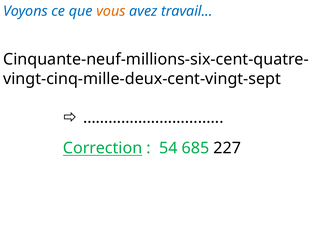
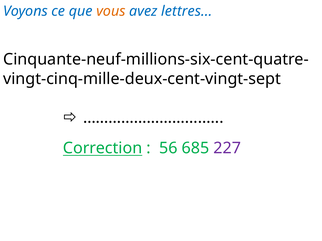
travail: travail -> lettres
54: 54 -> 56
227 colour: black -> purple
